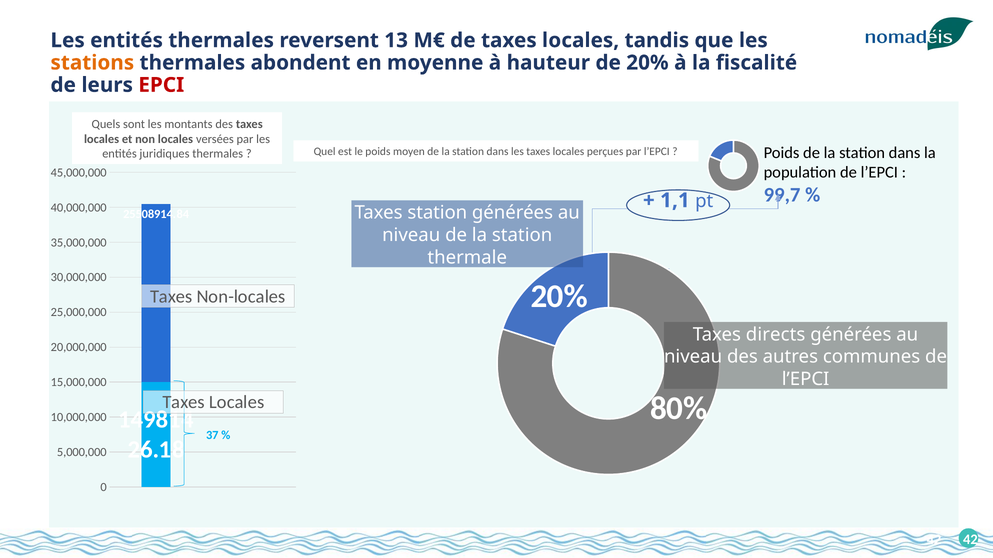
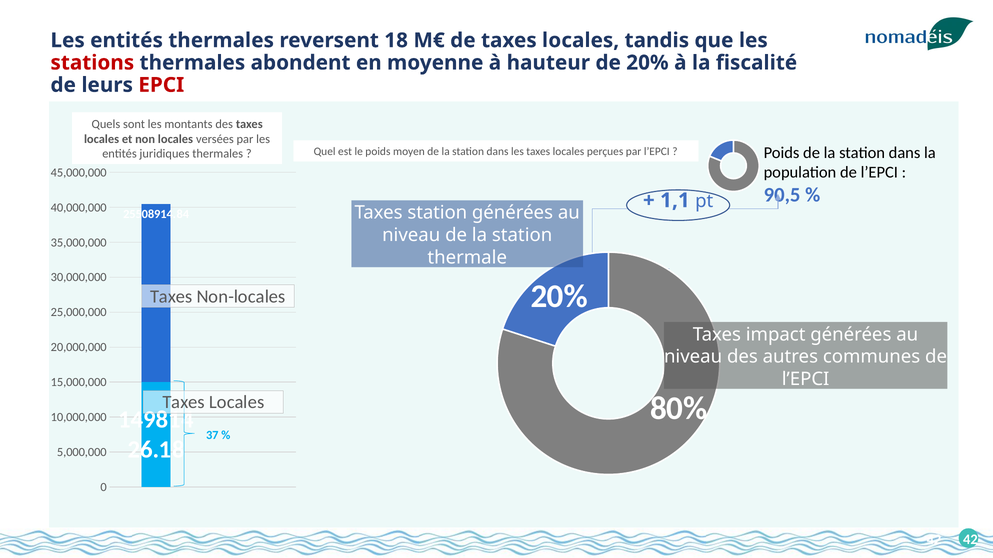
13: 13 -> 18
stations colour: orange -> red
99,7: 99,7 -> 90,5
directs: directs -> impact
